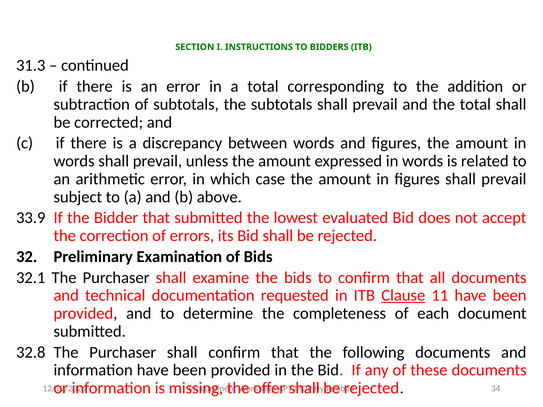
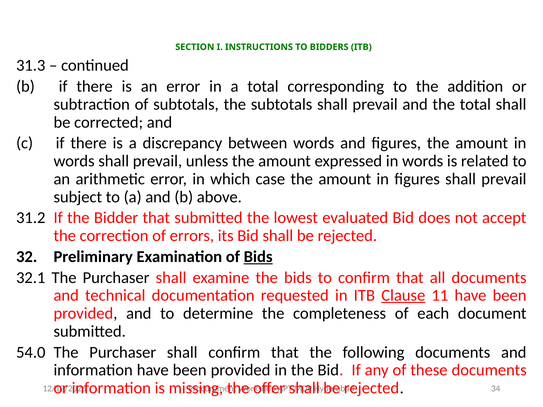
33.9: 33.9 -> 31.2
Bids at (258, 257) underline: none -> present
32.8: 32.8 -> 54.0
